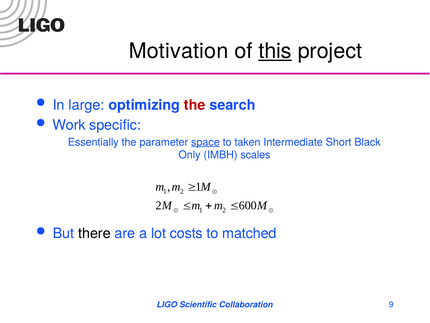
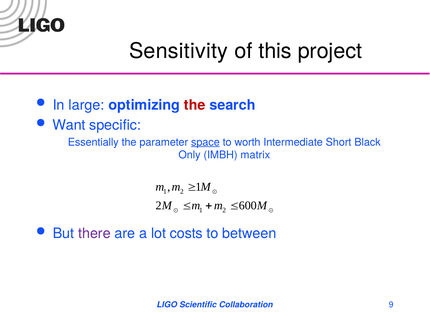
Motivation: Motivation -> Sensitivity
this underline: present -> none
Work: Work -> Want
taken: taken -> worth
scales: scales -> matrix
there colour: black -> purple
matched: matched -> between
